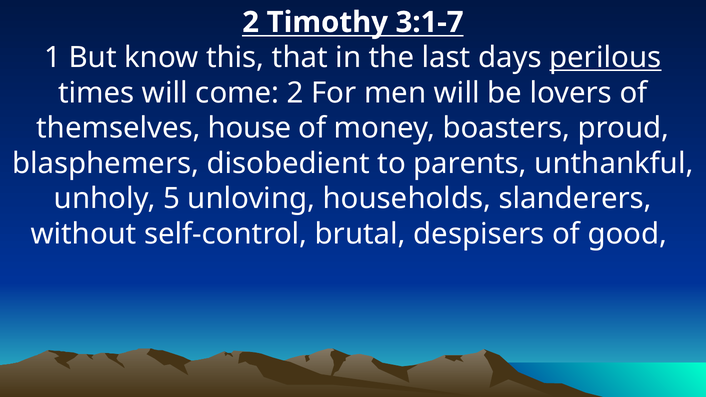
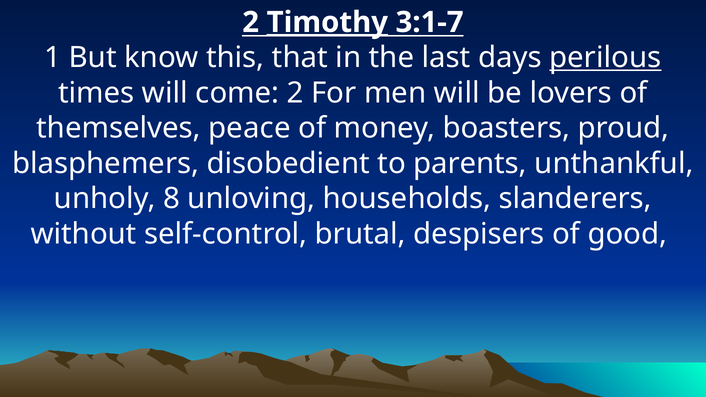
Timothy underline: none -> present
house: house -> peace
5: 5 -> 8
